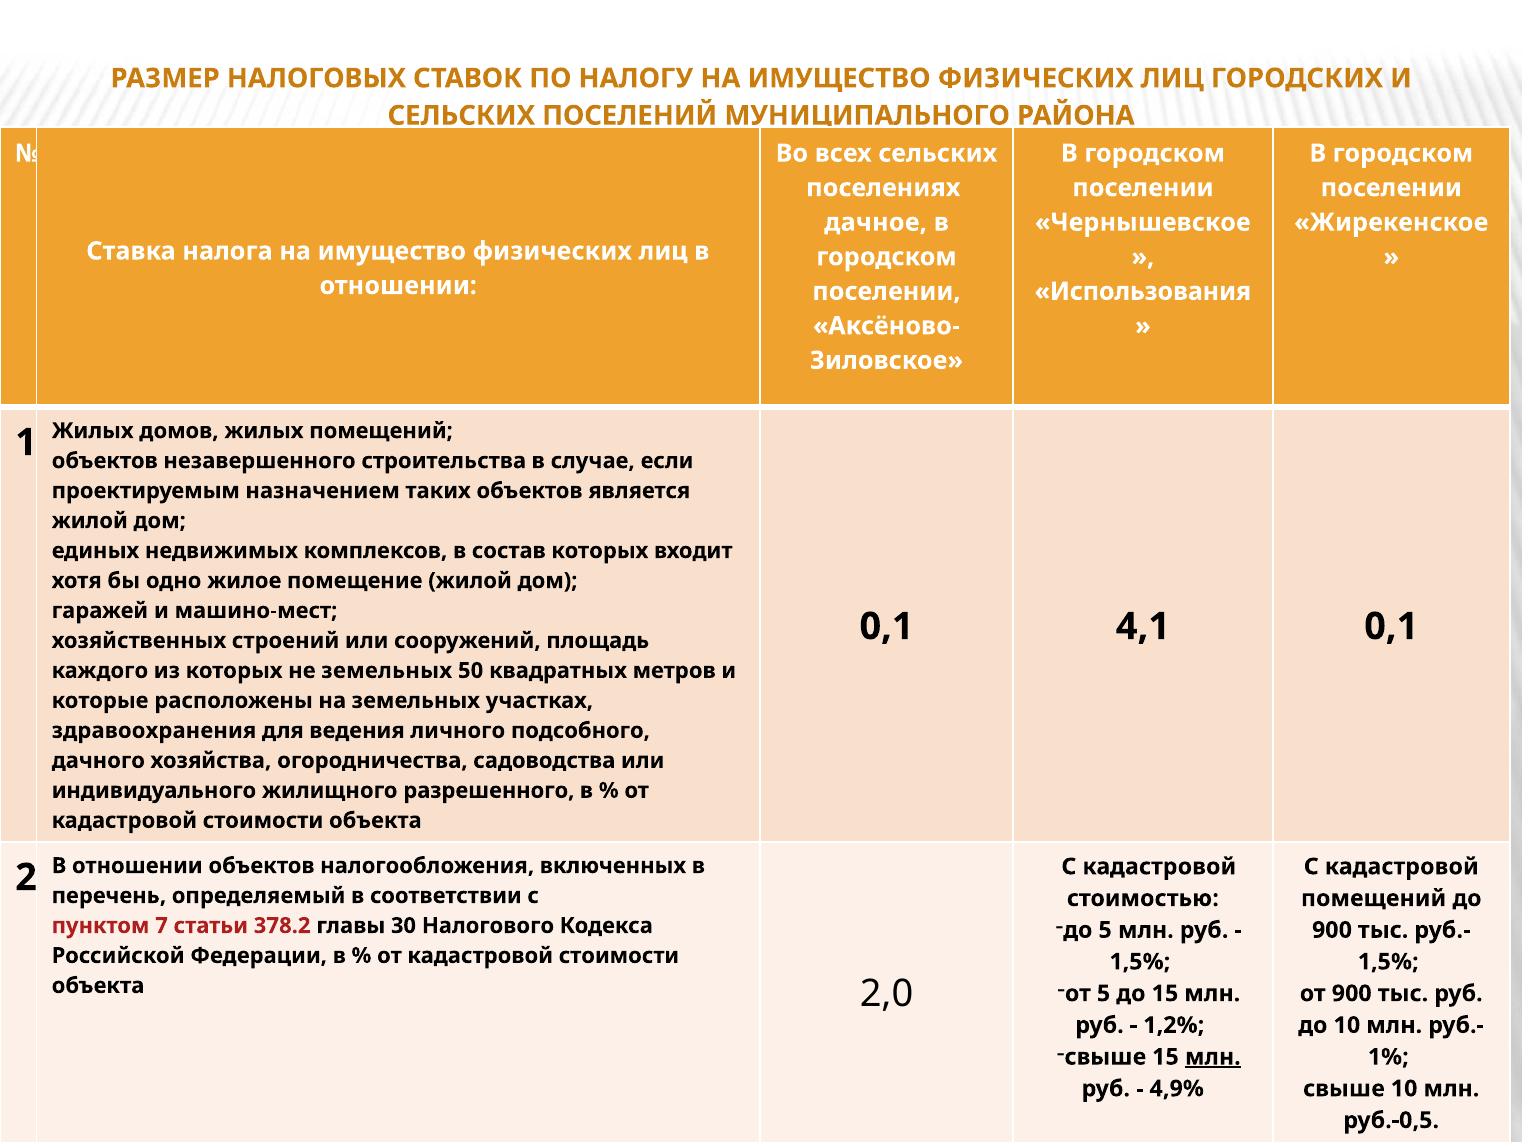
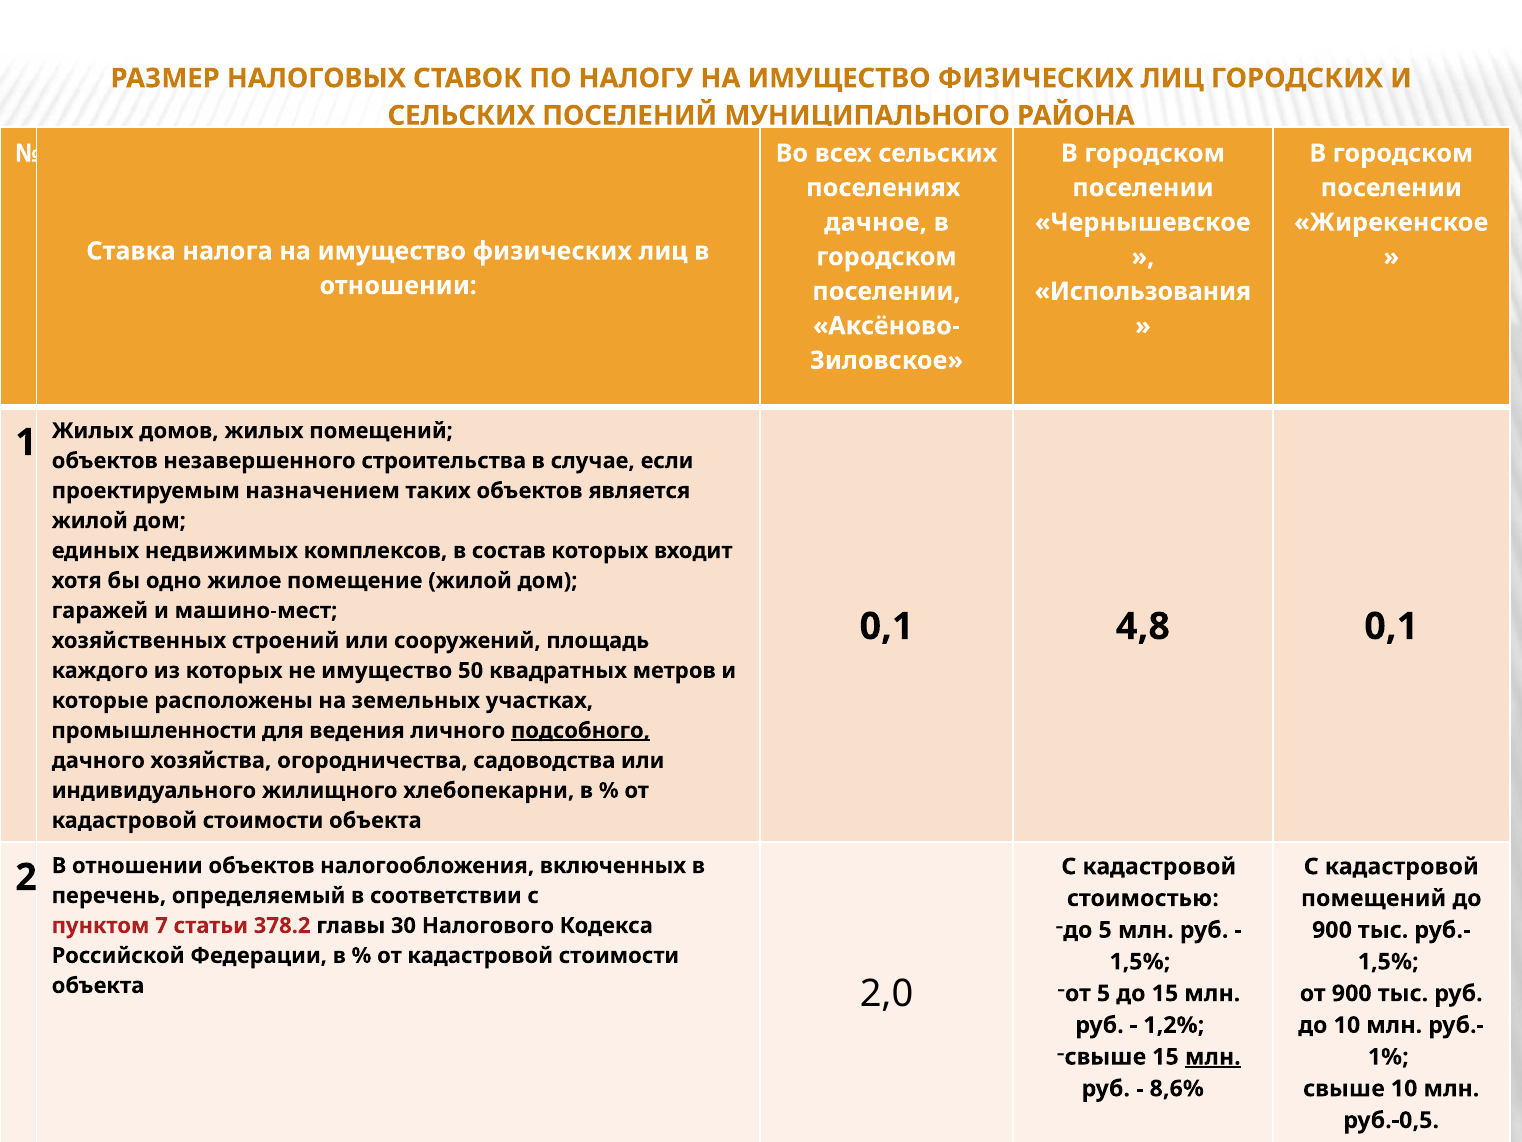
4,1: 4,1 -> 4,8
не земельных: земельных -> имущество
здравоохранения: здравоохранения -> промышленности
подсобного underline: none -> present
разрешенного: разрешенного -> хлебопекарни
4,9%: 4,9% -> 8,6%
